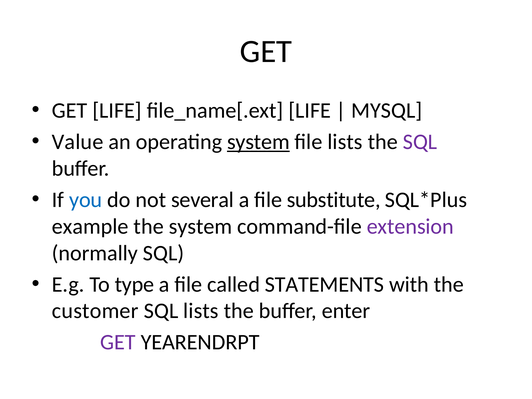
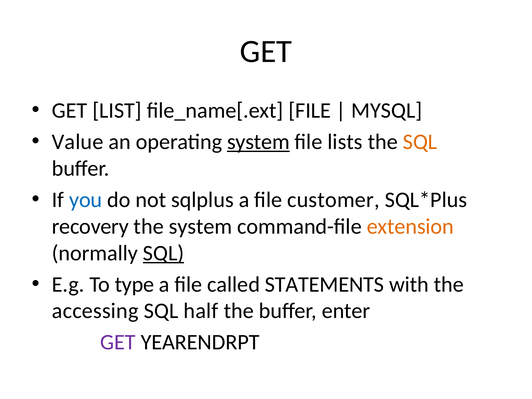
GET LIFE: LIFE -> LIST
file_name[.ext LIFE: LIFE -> FILE
SQL at (420, 142) colour: purple -> orange
several: several -> sqlplus
substitute: substitute -> customer
example: example -> recovery
extension colour: purple -> orange
SQL at (164, 253) underline: none -> present
customer: customer -> accessing
SQL lists: lists -> half
